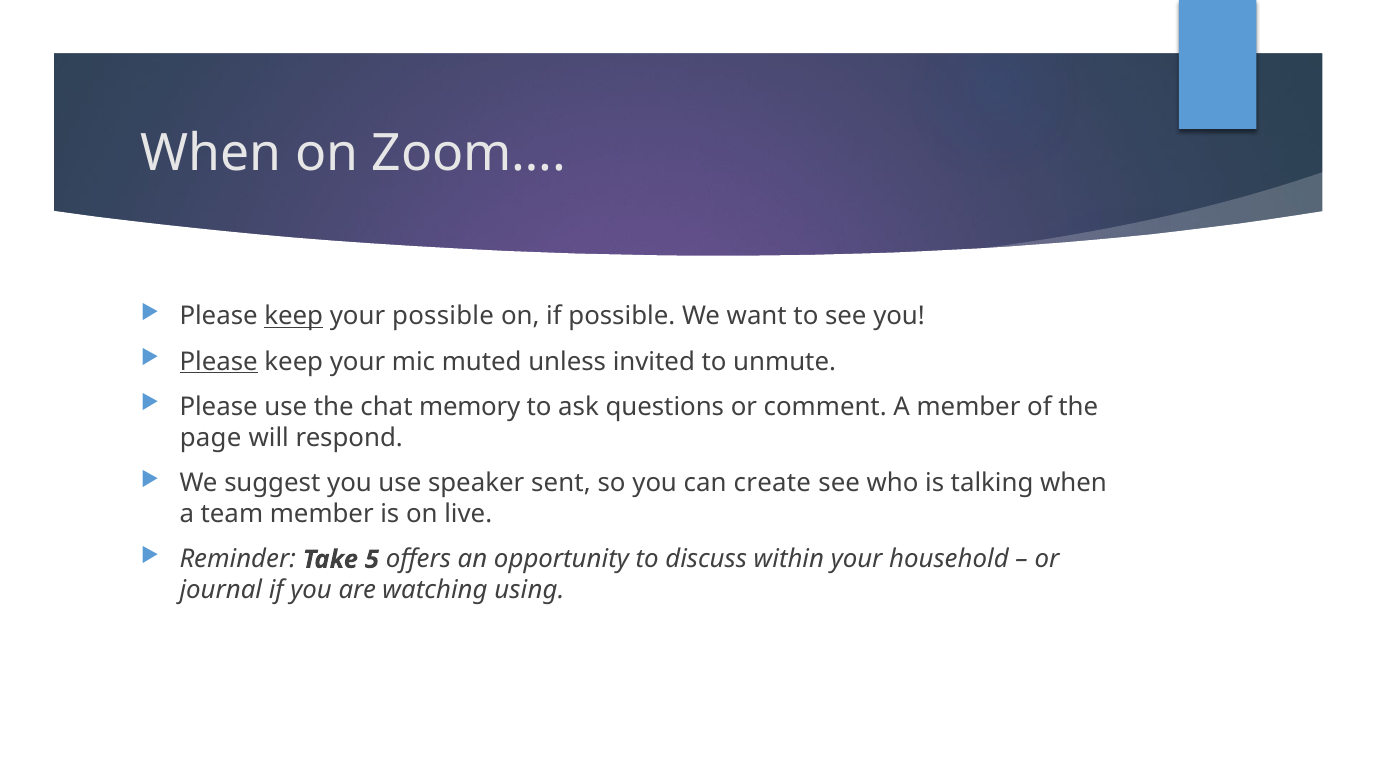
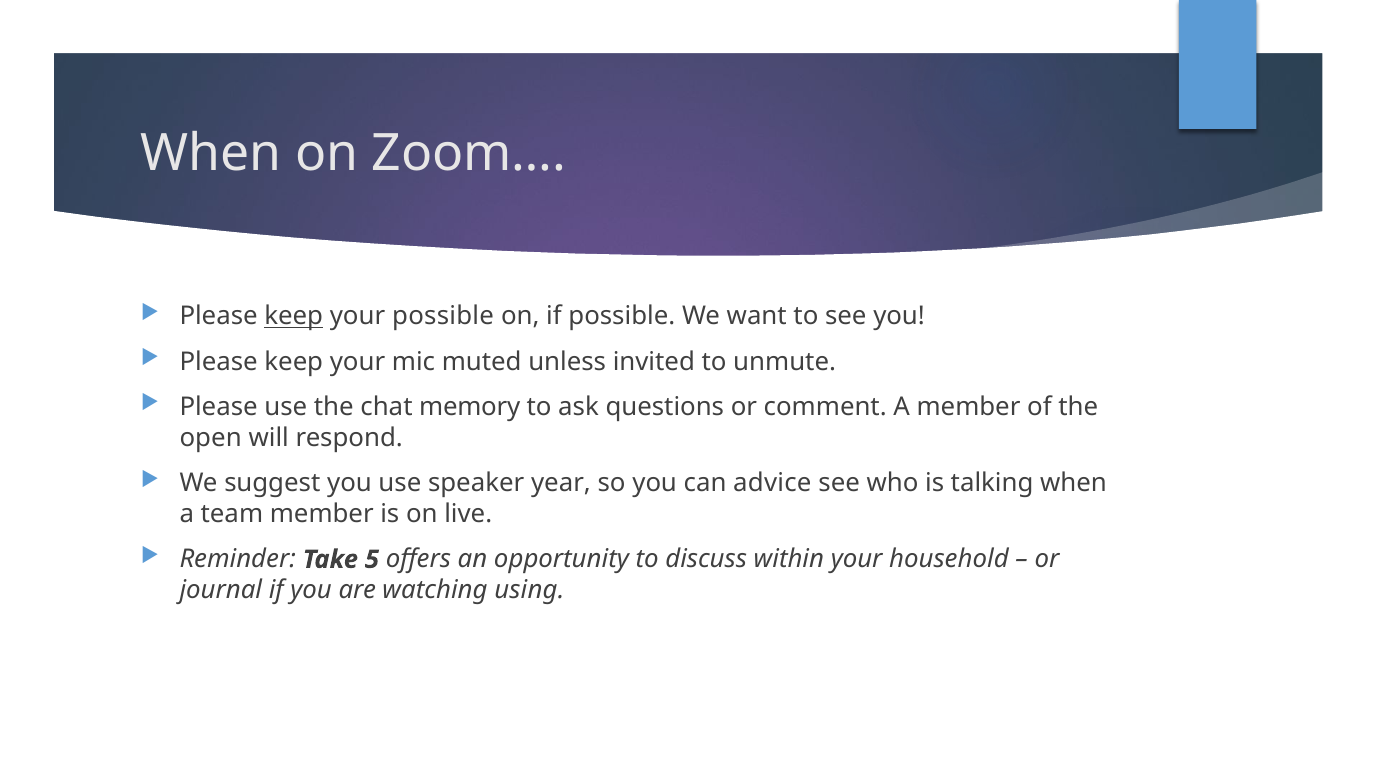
Please at (219, 362) underline: present -> none
page: page -> open
sent: sent -> year
create: create -> advice
